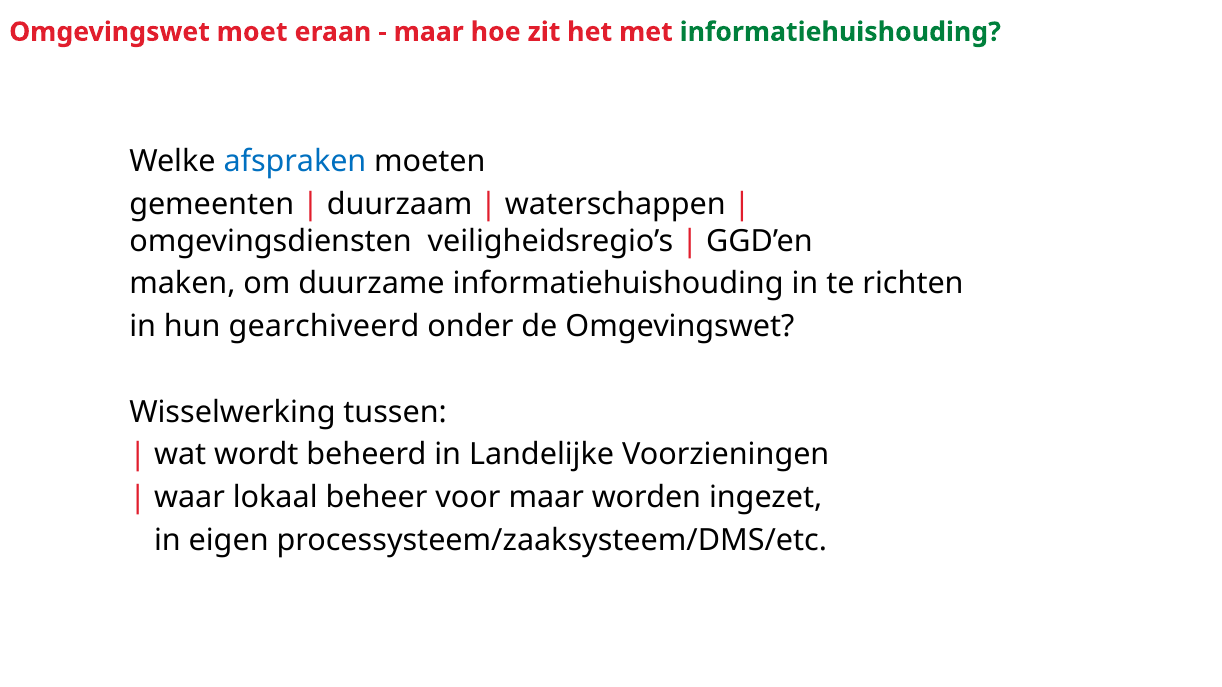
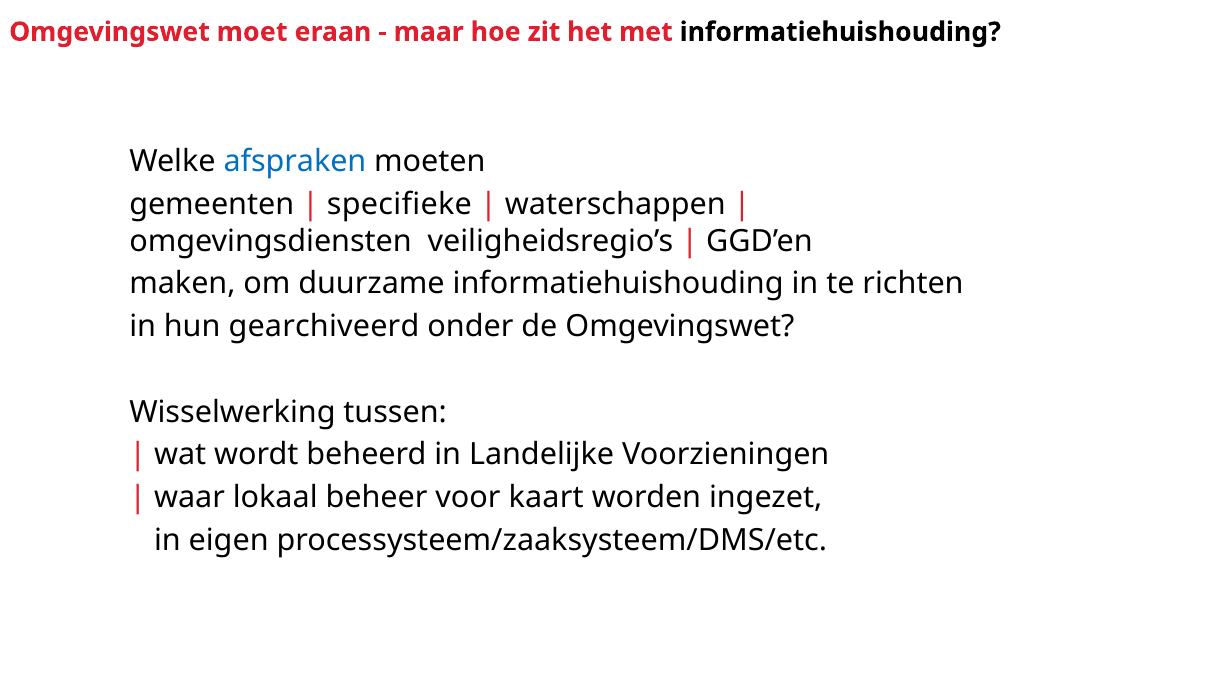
informatiehuishouding at (840, 32) colour: green -> black
duurzaam: duurzaam -> specifieke
voor maar: maar -> kaart
